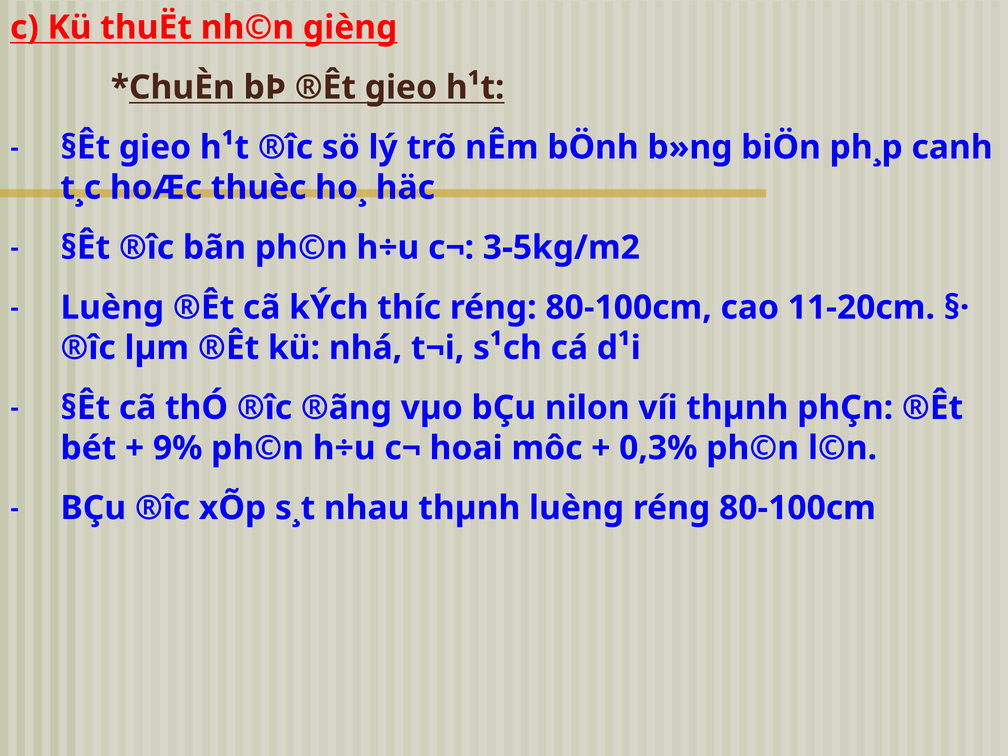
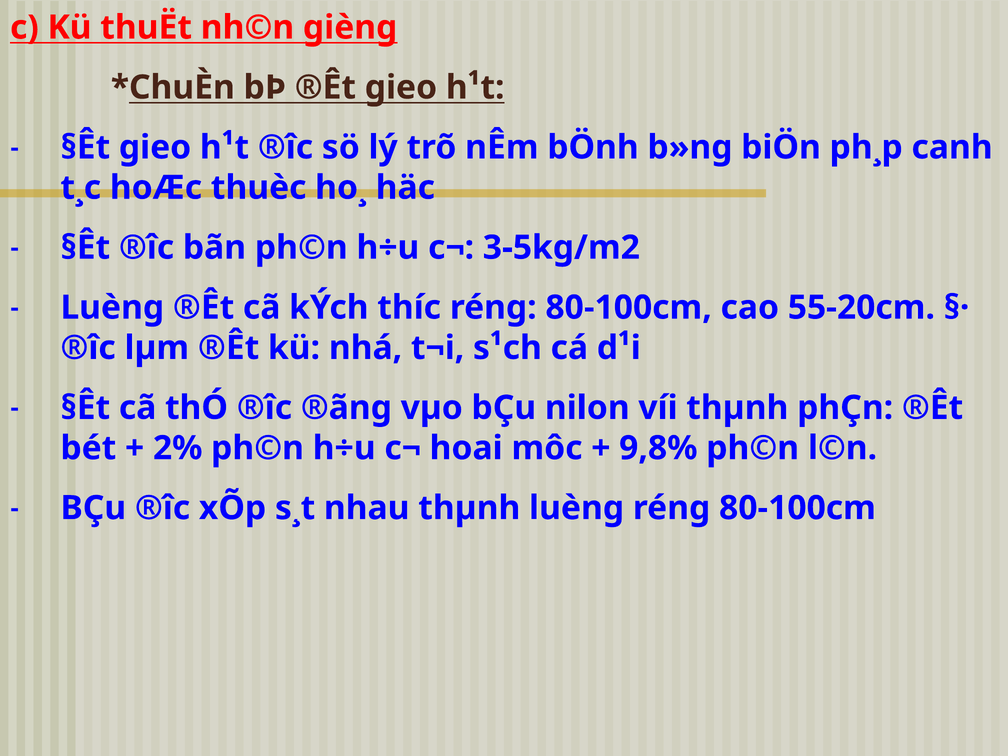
11-20cm: 11-20cm -> 55-20cm
9%: 9% -> 2%
0,3%: 0,3% -> 9,8%
